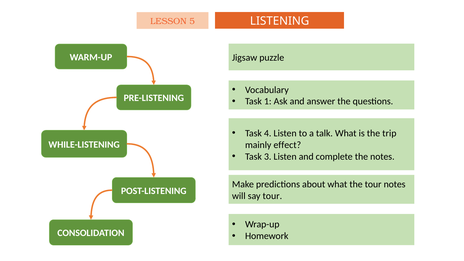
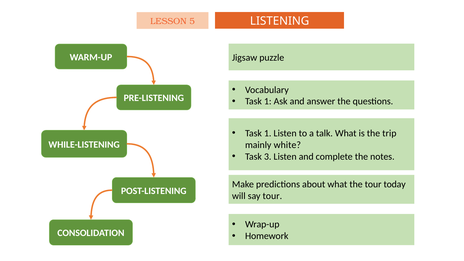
4 at (268, 133): 4 -> 1
effect: effect -> white
tour notes: notes -> today
